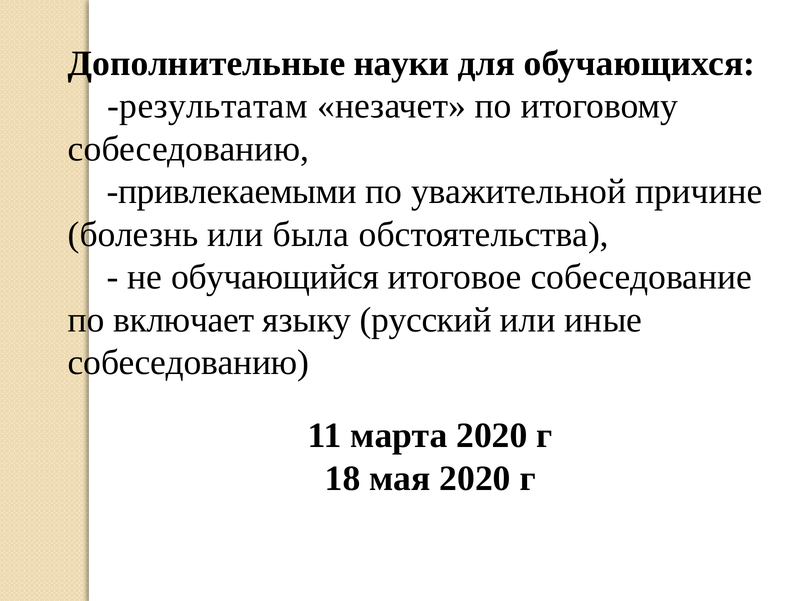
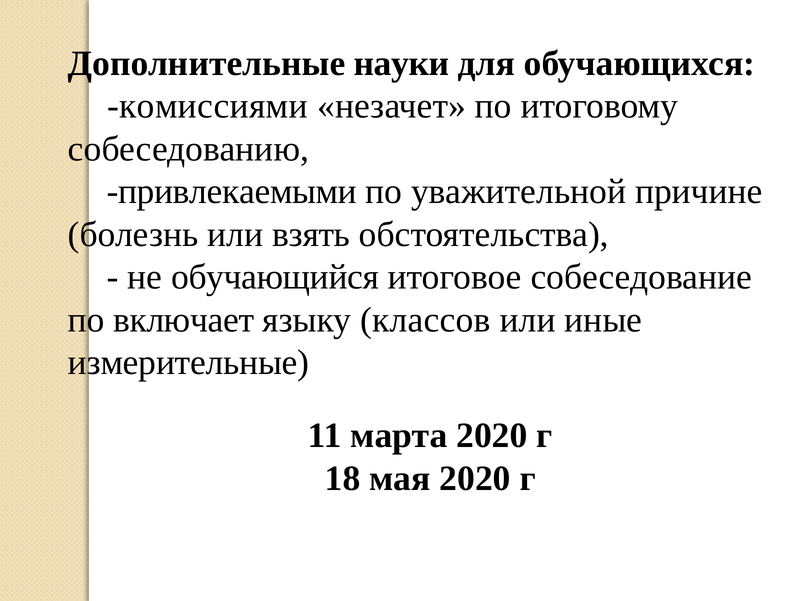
результатам: результатам -> комиссиями
была: была -> взять
русский: русский -> классов
собеседованию at (189, 362): собеседованию -> измерительные
